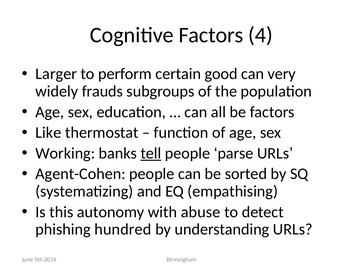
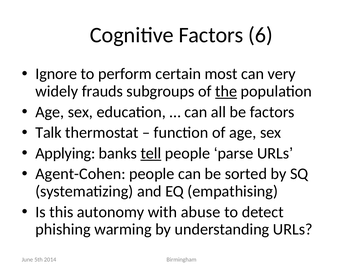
4: 4 -> 6
Larger: Larger -> Ignore
good: good -> most
the underline: none -> present
Like: Like -> Talk
Working: Working -> Applying
hundred: hundred -> warming
